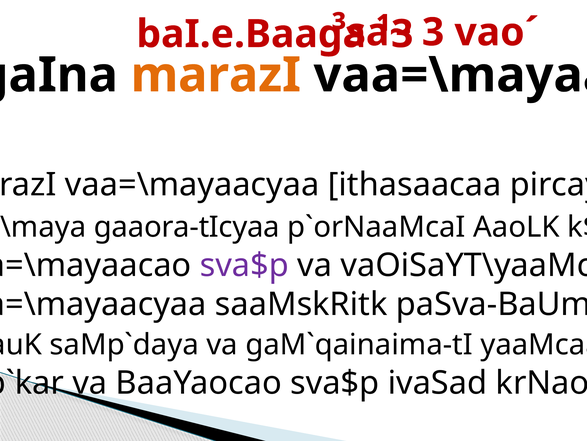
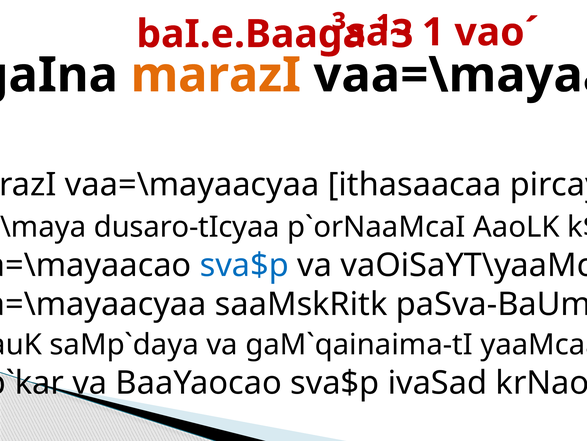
3 at (433, 32): 3 -> 1
gaaora-tIcyaa: gaaora-tIcyaa -> dusaro-tIcyaa
sva$p at (244, 265) colour: purple -> blue
